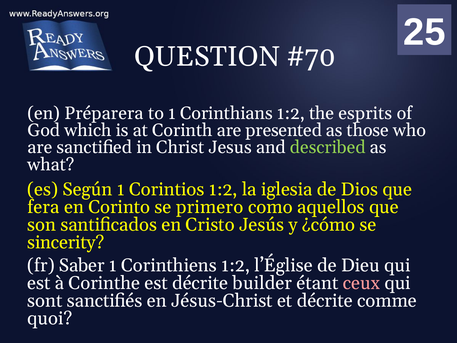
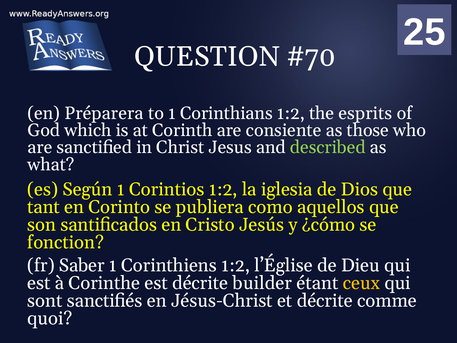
presented: presented -> consiente
fera: fera -> tant
primero: primero -> publiera
sincerity: sincerity -> fonction
ceux colour: pink -> yellow
